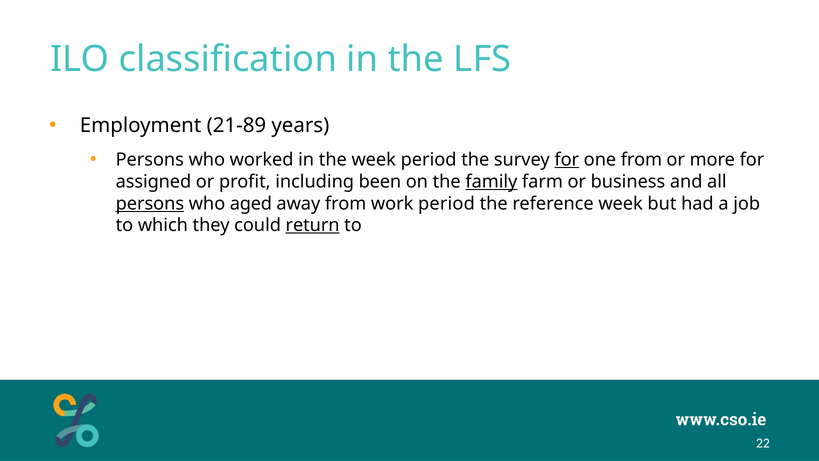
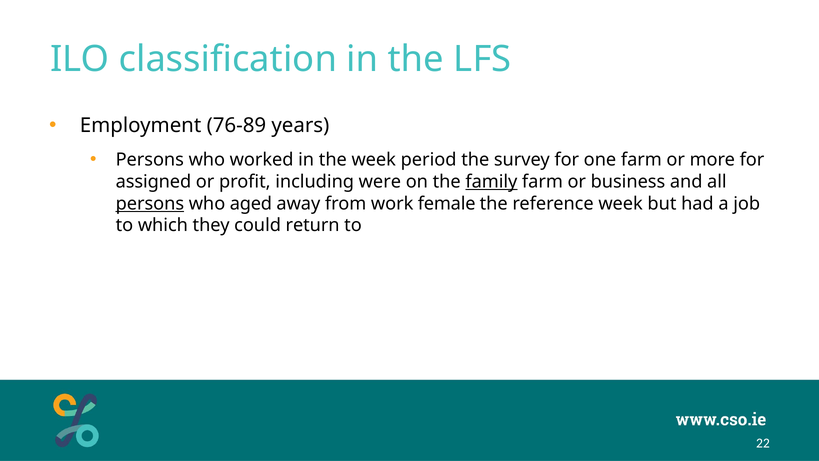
21-89: 21-89 -> 76-89
for at (567, 160) underline: present -> none
one from: from -> farm
been: been -> were
work period: period -> female
return underline: present -> none
